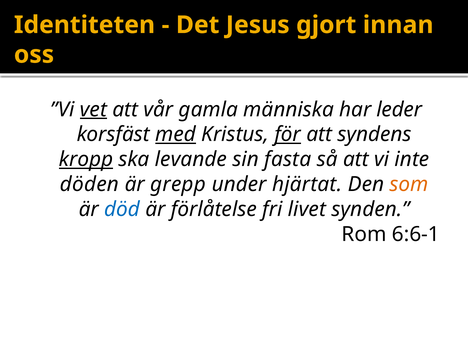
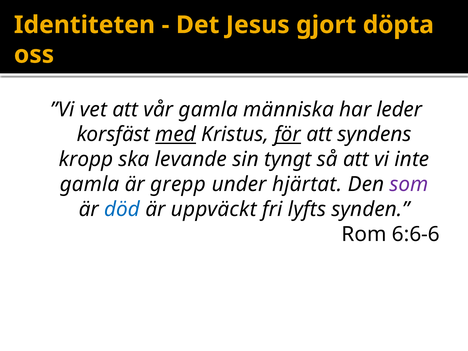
innan: innan -> döpta
vet underline: present -> none
kropp underline: present -> none
fasta: fasta -> tyngt
döden at (89, 184): döden -> gamla
som colour: orange -> purple
förlåtelse: förlåtelse -> uppväckt
livet: livet -> lyfts
6:6-1: 6:6-1 -> 6:6-6
